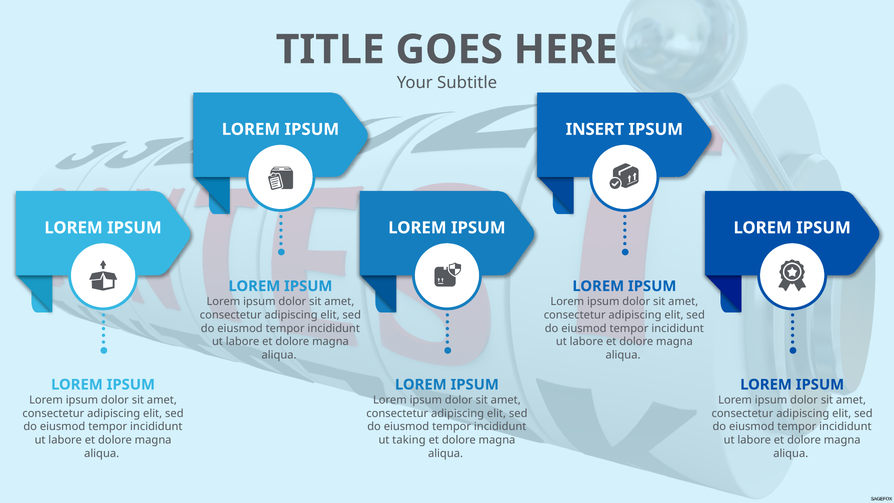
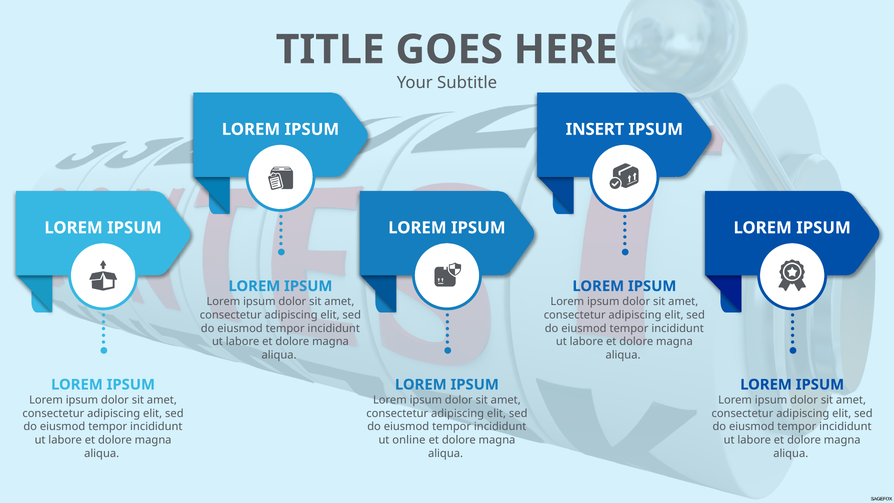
taking: taking -> online
